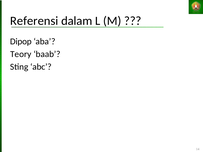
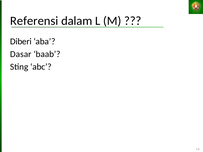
Dipop: Dipop -> Diberi
Teory: Teory -> Dasar
